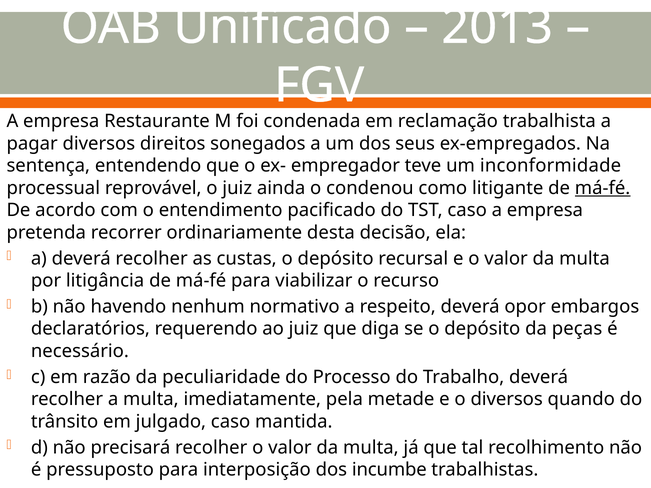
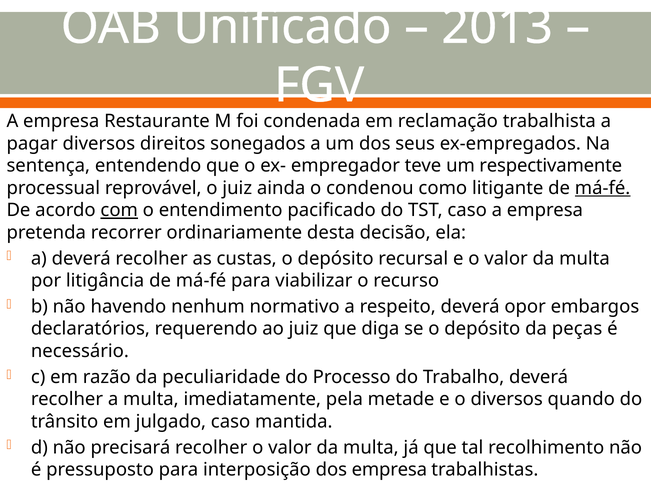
inconformidade: inconformidade -> respectivamente
com underline: none -> present
dos incumbe: incumbe -> empresa
